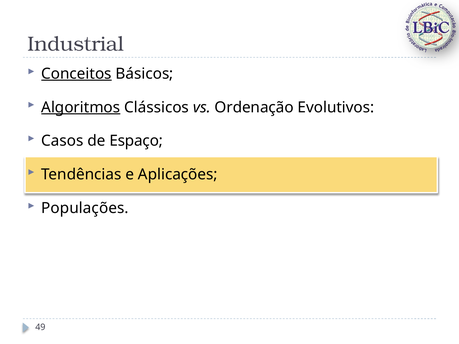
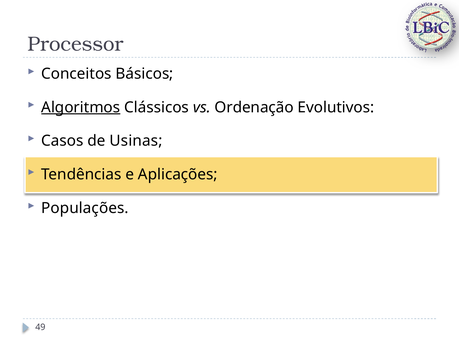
Industrial: Industrial -> Processor
Conceitos underline: present -> none
Espaço: Espaço -> Usinas
